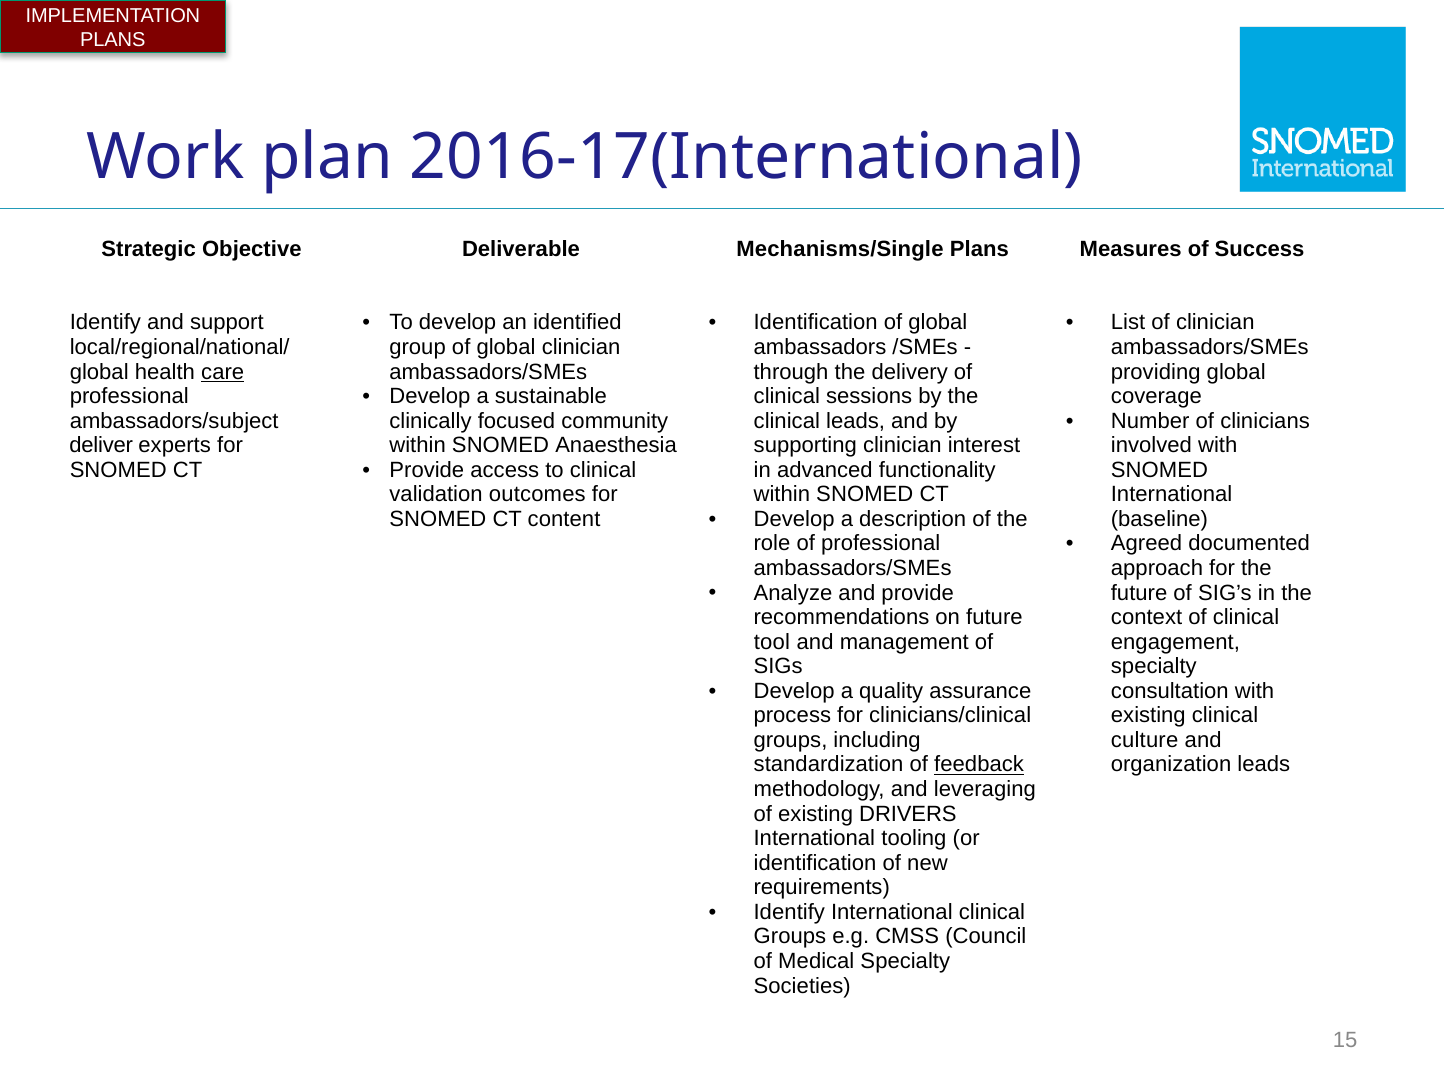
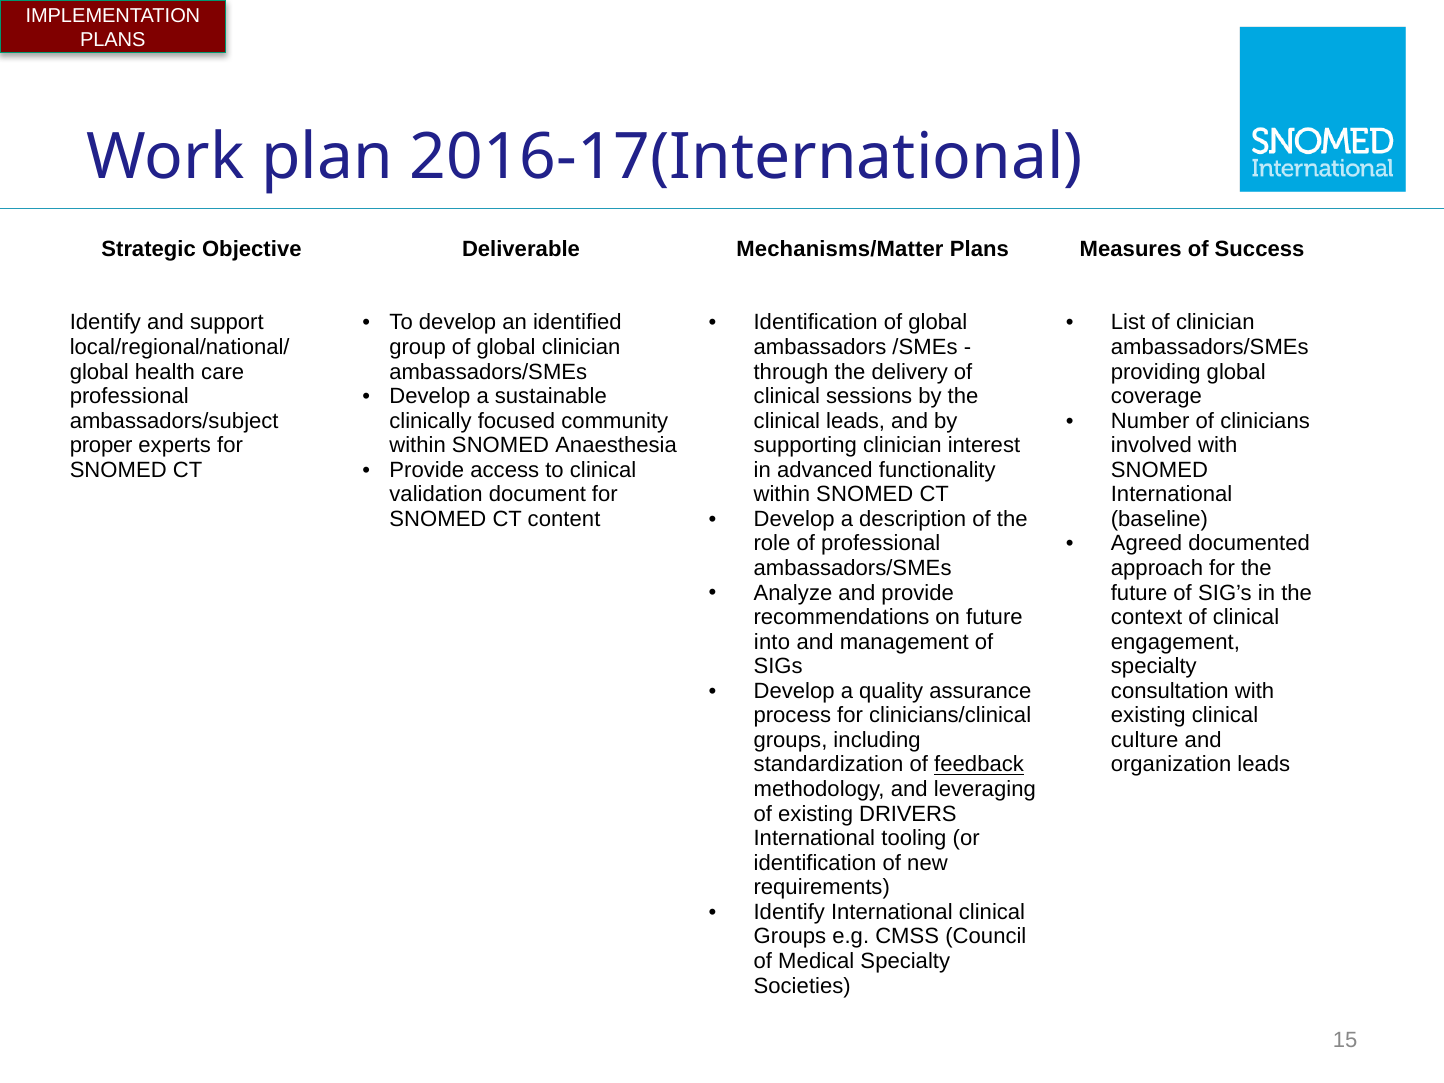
Mechanisms/Single: Mechanisms/Single -> Mechanisms/Matter
care underline: present -> none
deliver: deliver -> proper
outcomes: outcomes -> document
tool: tool -> into
